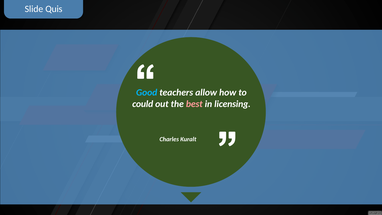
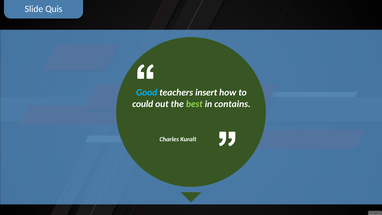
allow: allow -> insert
best colour: pink -> light green
licensing: licensing -> contains
